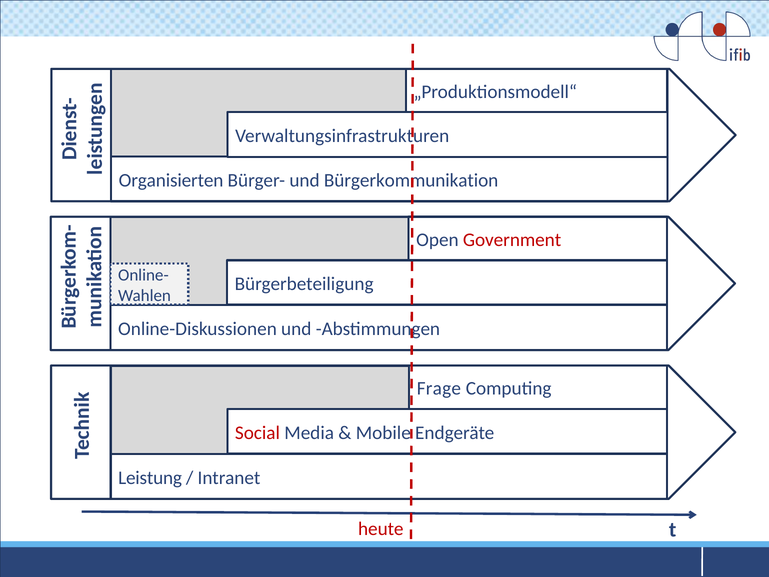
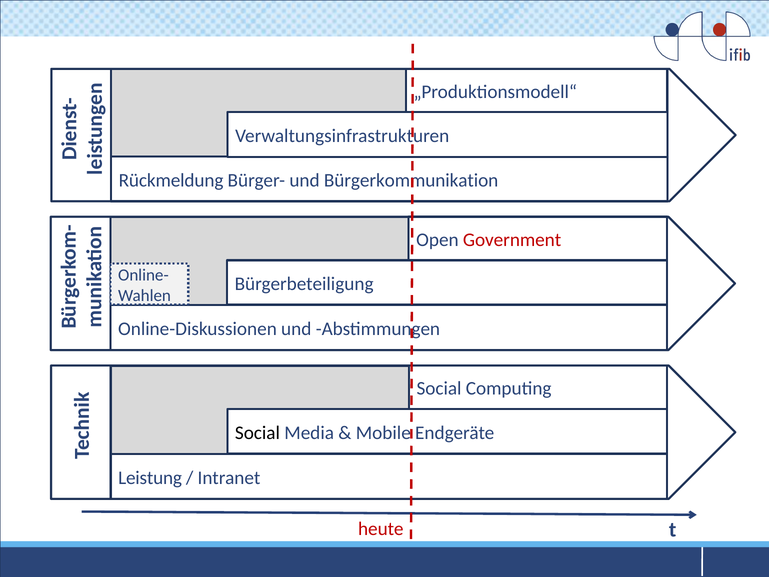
Organisierten: Organisierten -> Rückmeldung
Frage at (439, 388): Frage -> Social
Social at (257, 433) colour: red -> black
